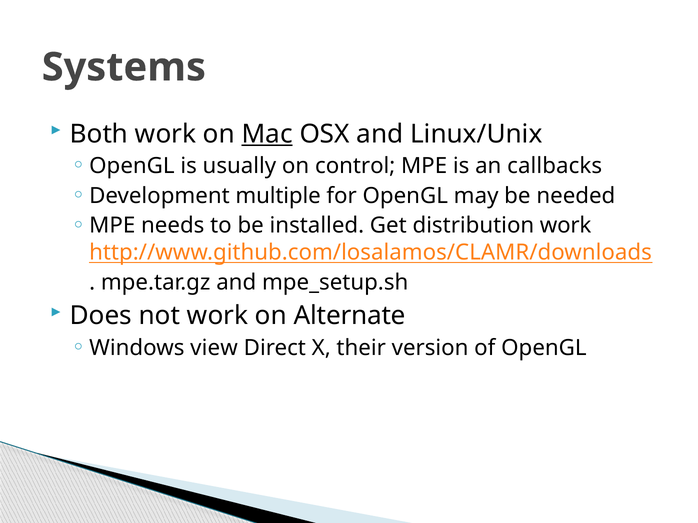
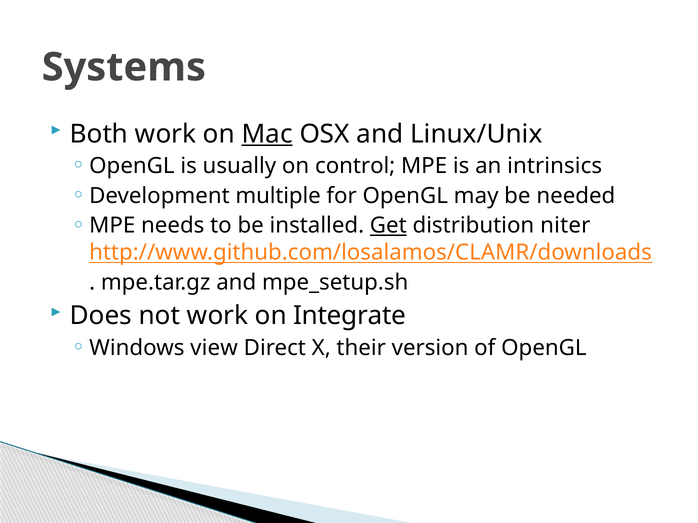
callbacks: callbacks -> intrinsics
Get underline: none -> present
distribution work: work -> niter
Alternate: Alternate -> Integrate
